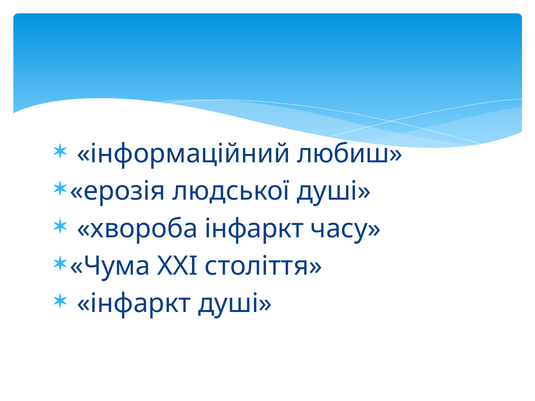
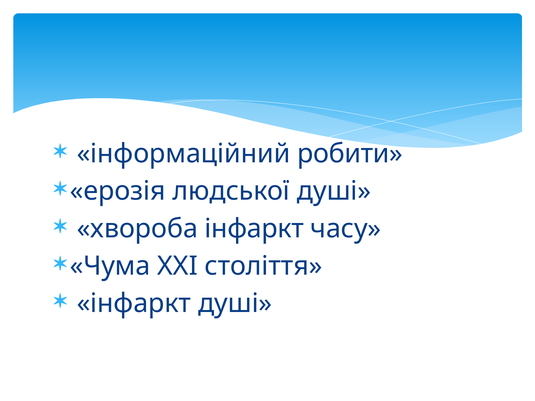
любиш: любиш -> робити
